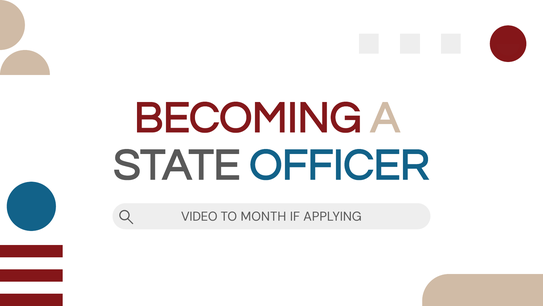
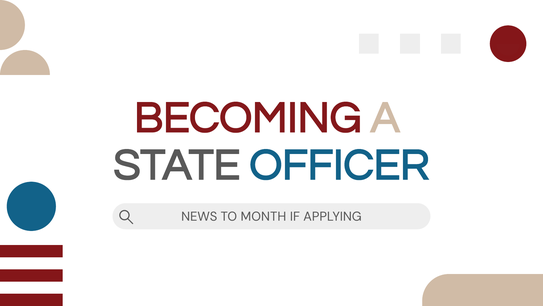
VIDEO: VIDEO -> NEWS
